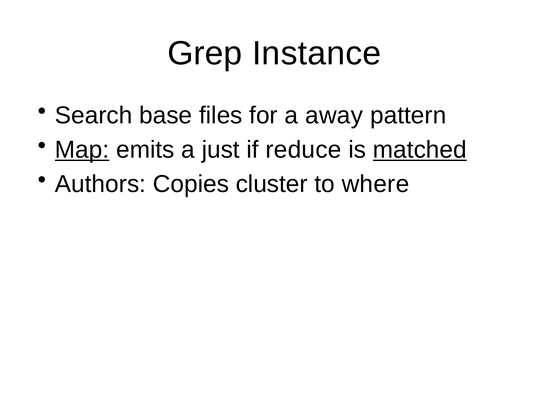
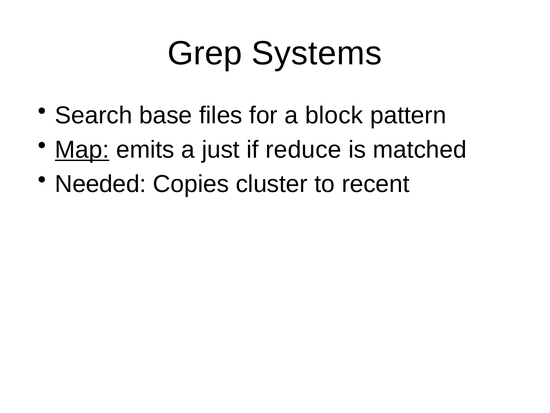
Instance: Instance -> Systems
away: away -> block
matched underline: present -> none
Authors: Authors -> Needed
where: where -> recent
